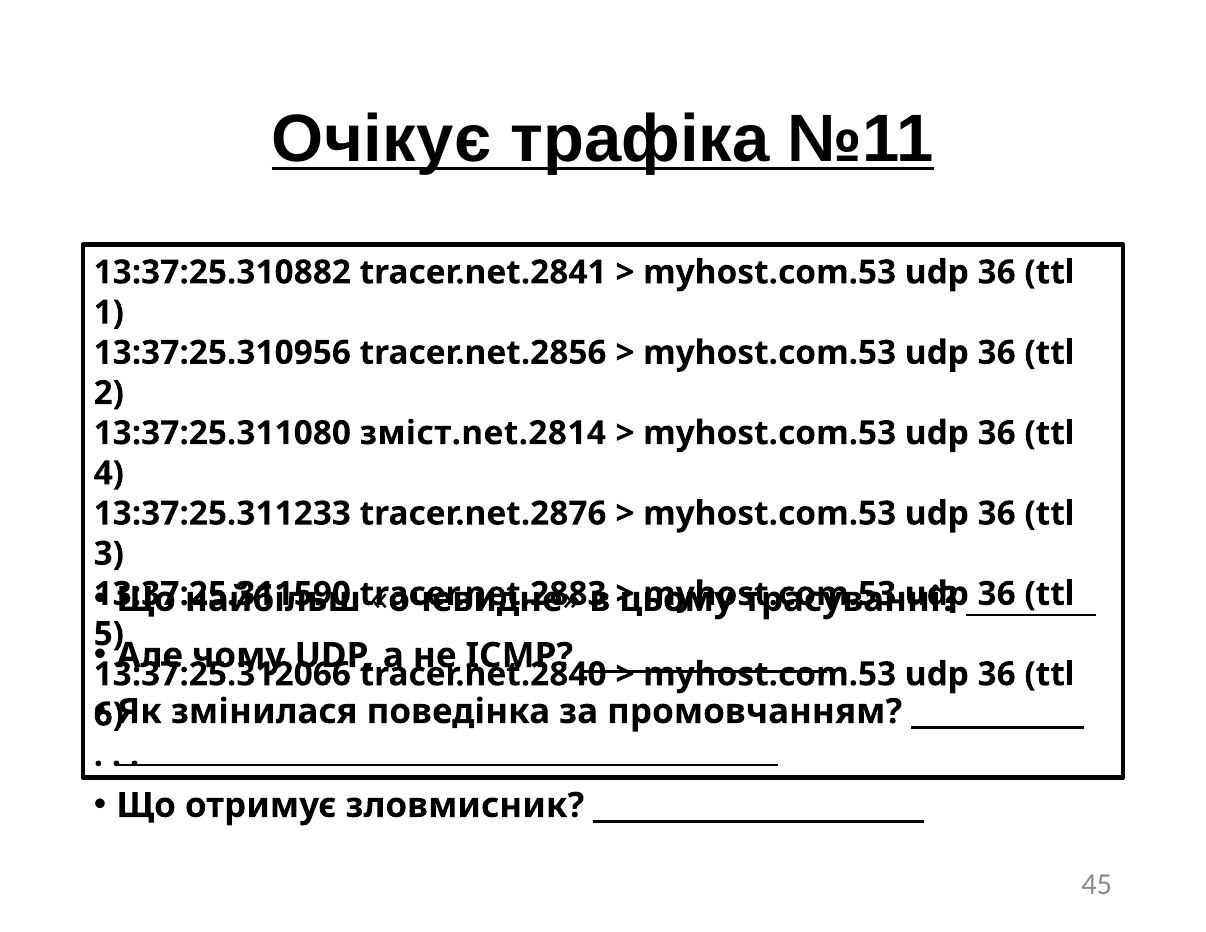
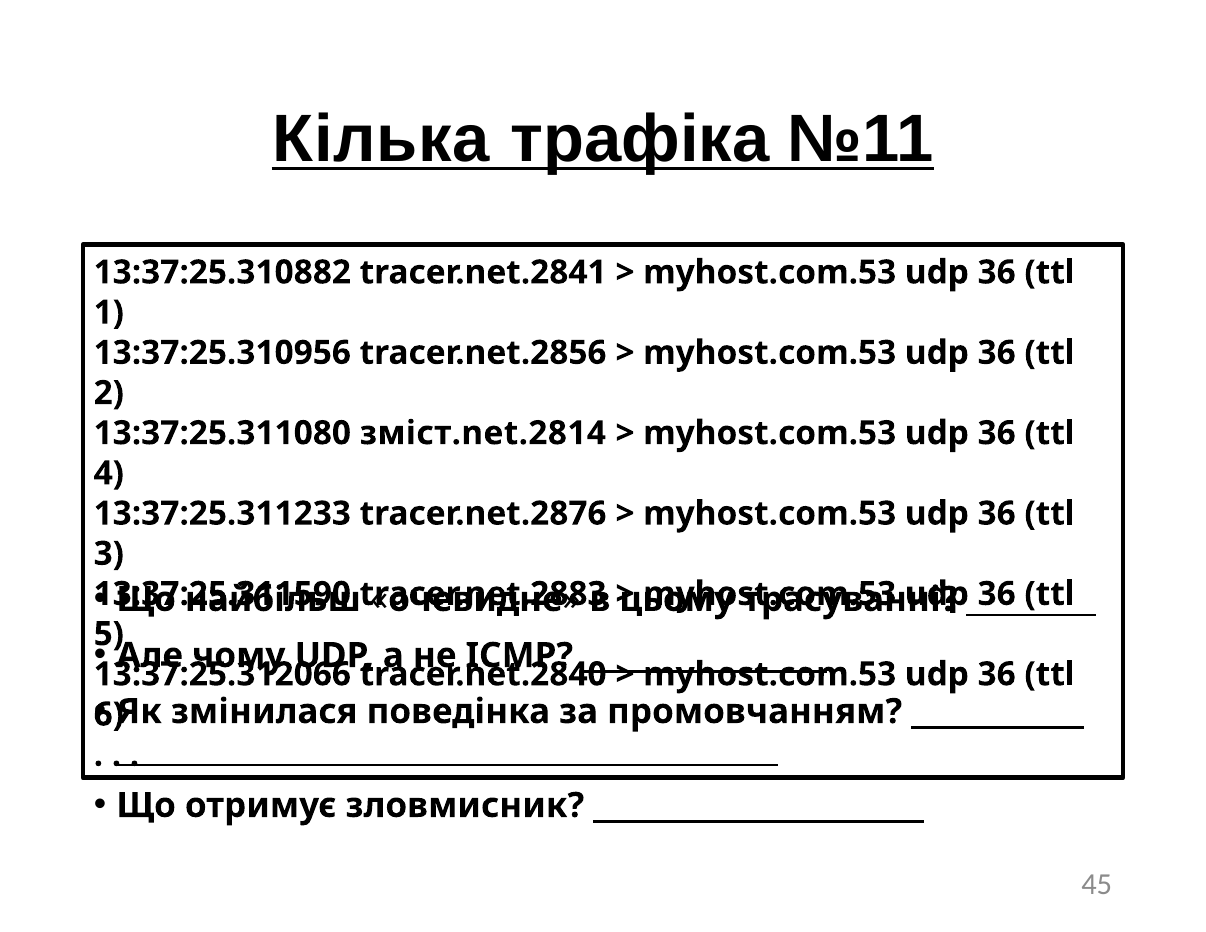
Очікує: Очікує -> Кілька
